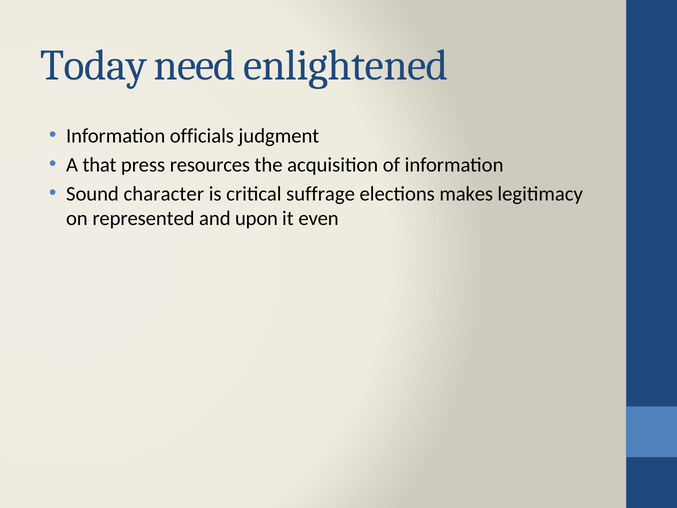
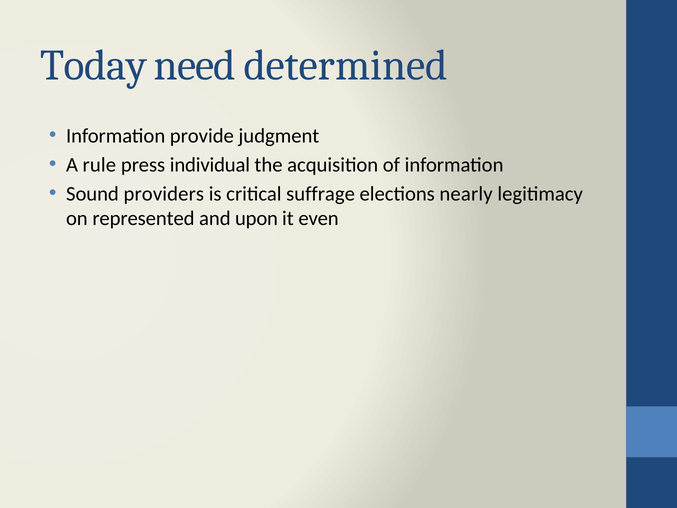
enlightened: enlightened -> determined
officials: officials -> provide
that: that -> rule
resources: resources -> individual
character: character -> providers
makes: makes -> nearly
